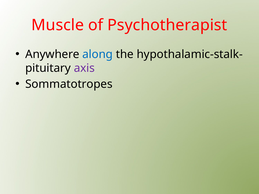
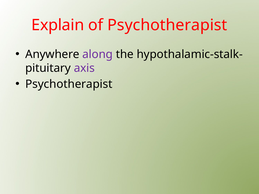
Muscle: Muscle -> Explain
along colour: blue -> purple
Sommatotropes at (69, 84): Sommatotropes -> Psychotherapist
